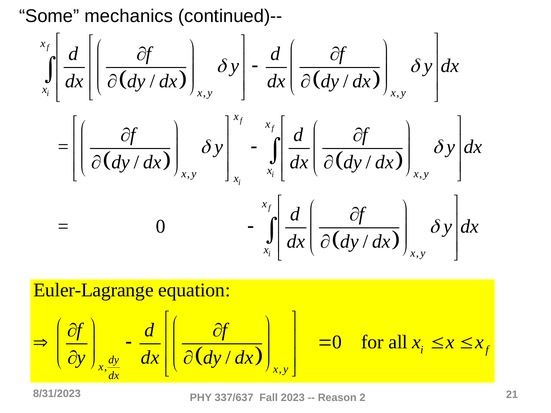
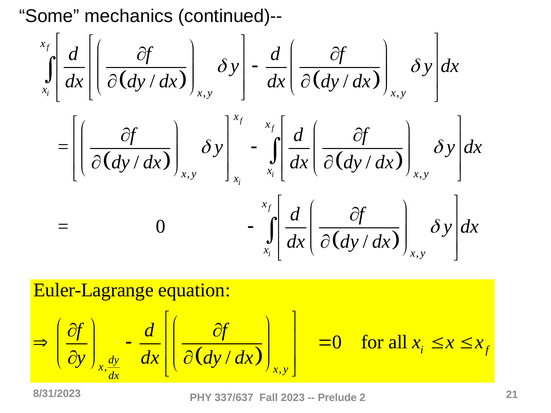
Reason: Reason -> Prelude
